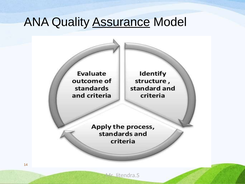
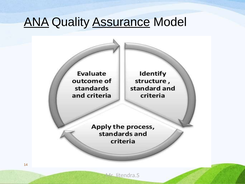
ANA underline: none -> present
